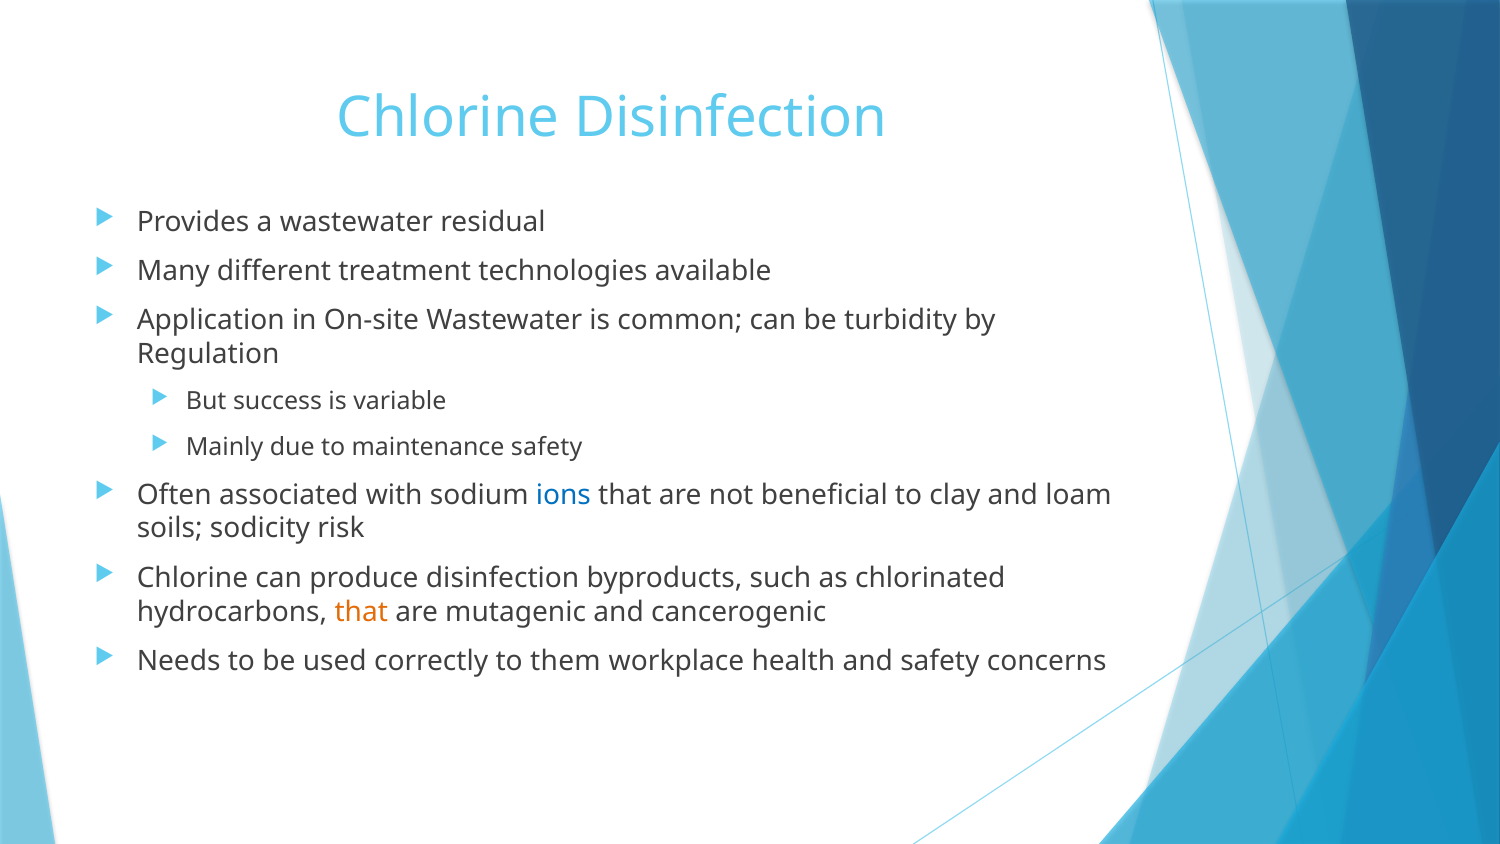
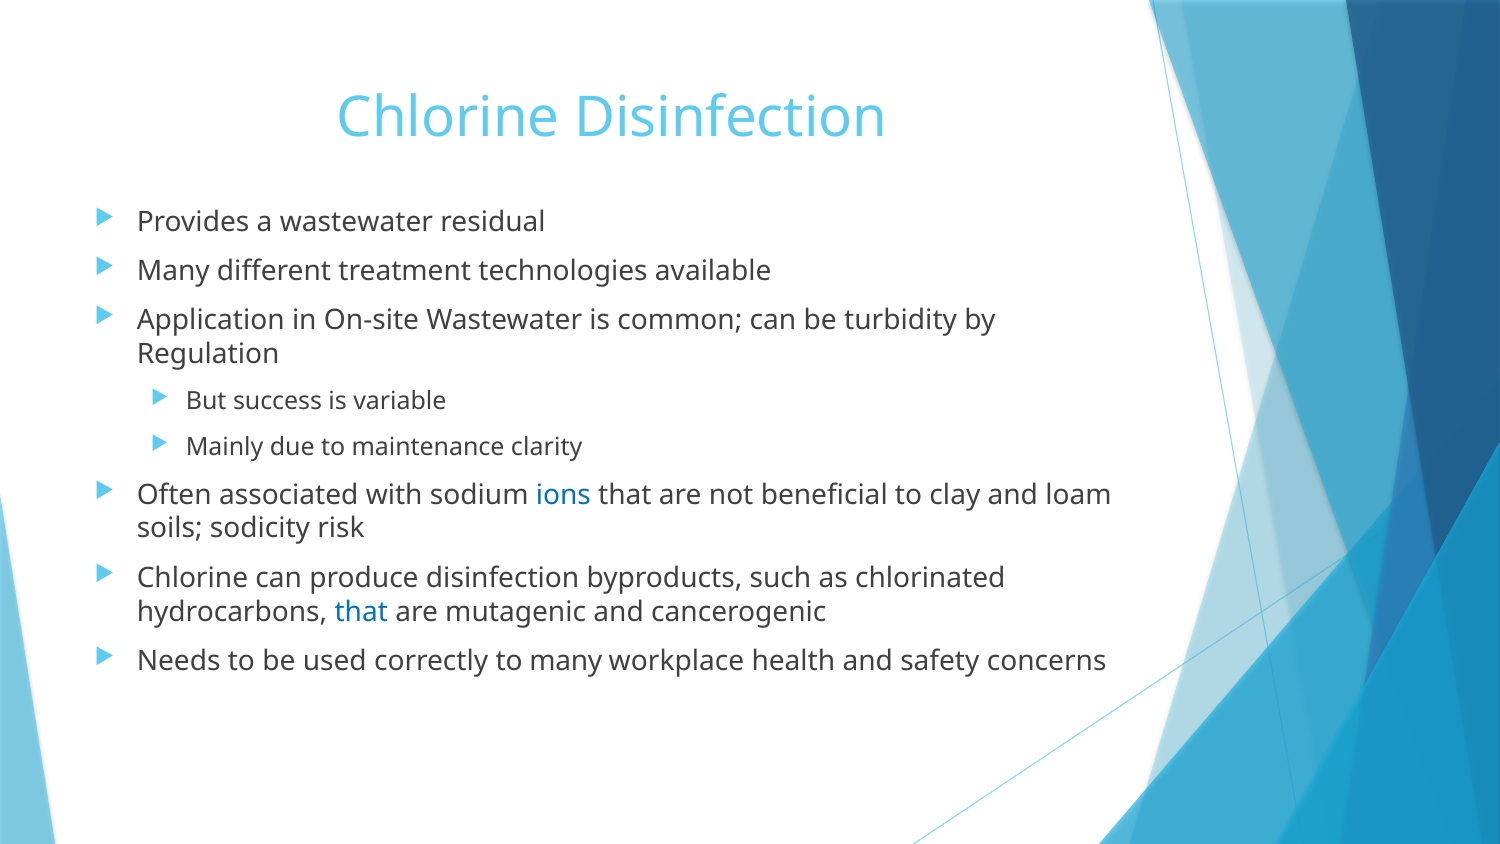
maintenance safety: safety -> clarity
that at (361, 612) colour: orange -> blue
to them: them -> many
